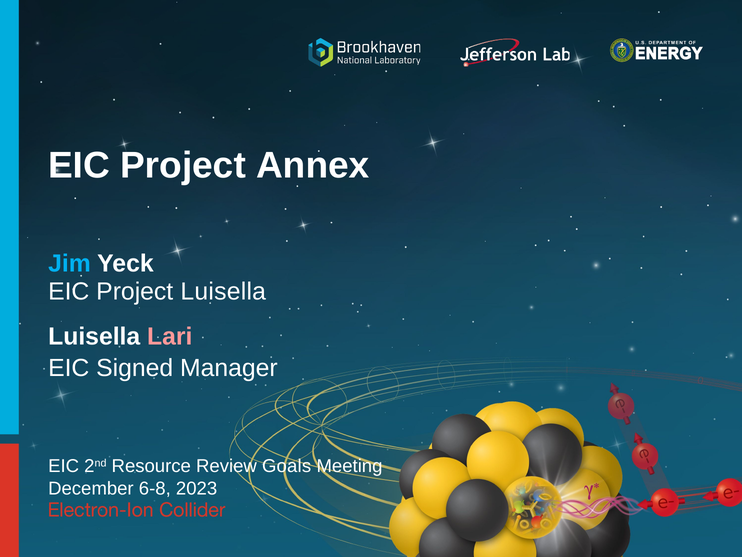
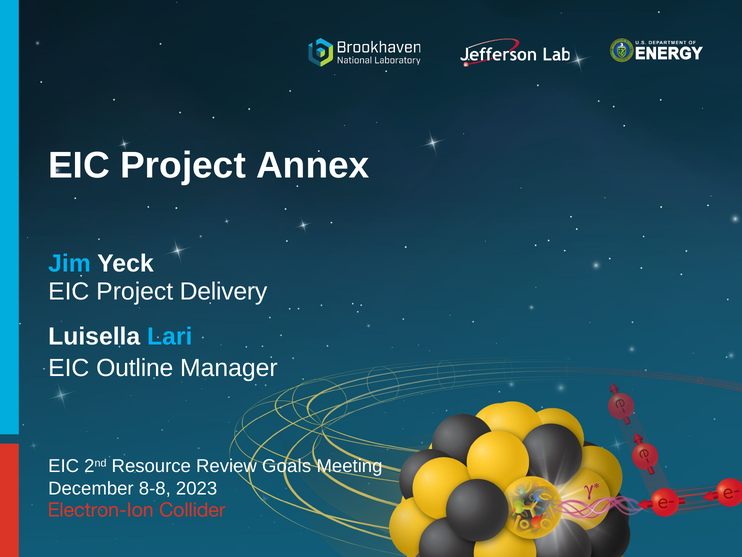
Project Luisella: Luisella -> Delivery
Lari colour: pink -> light blue
Signed: Signed -> Outline
6-8: 6-8 -> 8-8
